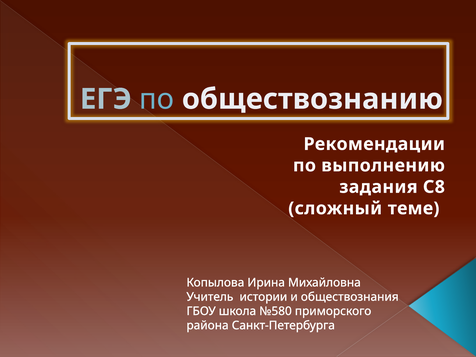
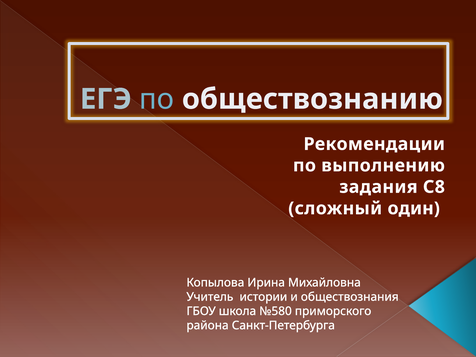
теме: теме -> один
